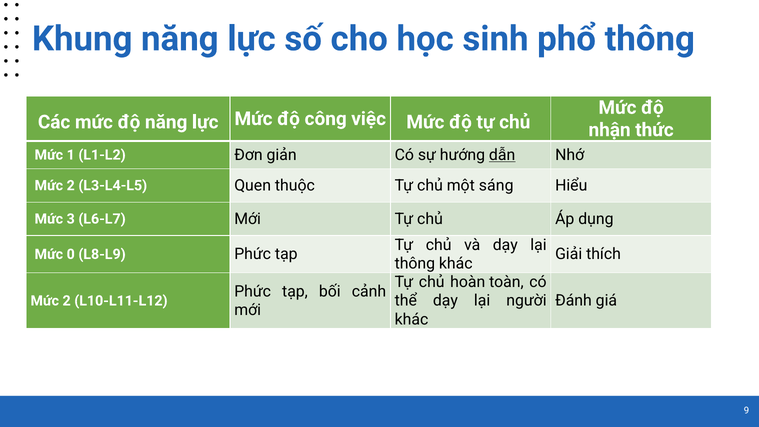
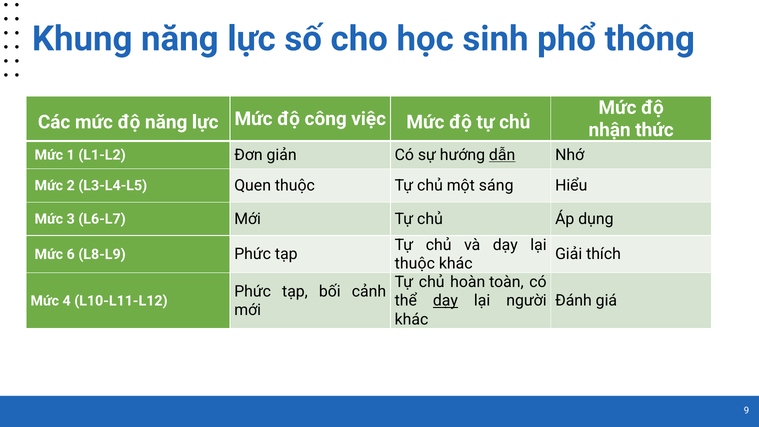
0: 0 -> 6
thông at (415, 263): thông -> thuộc
dạy at (445, 301) underline: none -> present
2 at (67, 301): 2 -> 4
